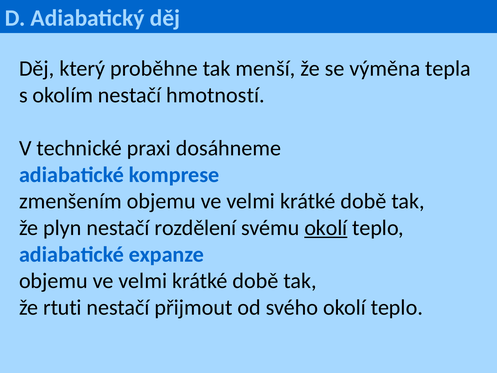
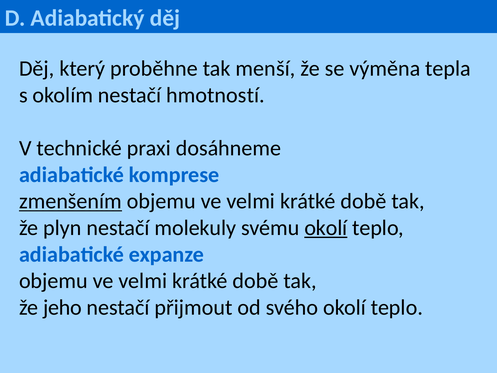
zmenšením underline: none -> present
rozdělení: rozdělení -> molekuly
rtuti: rtuti -> jeho
